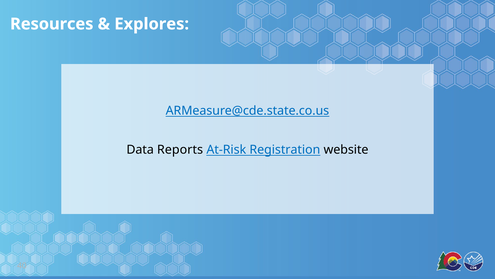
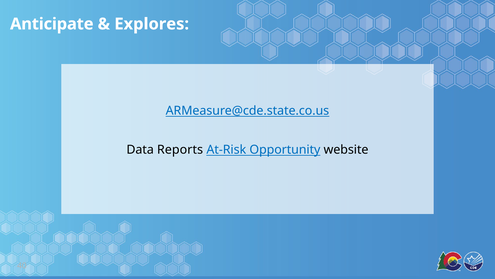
Resources: Resources -> Anticipate
Registration: Registration -> Opportunity
